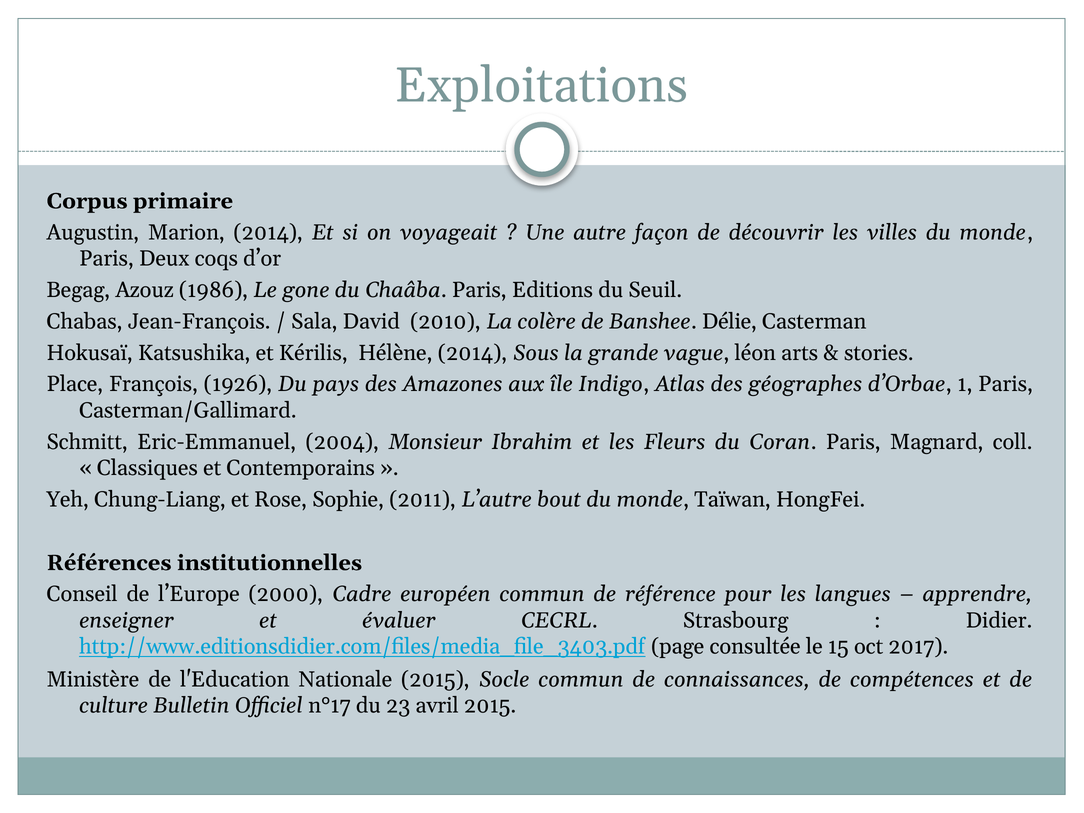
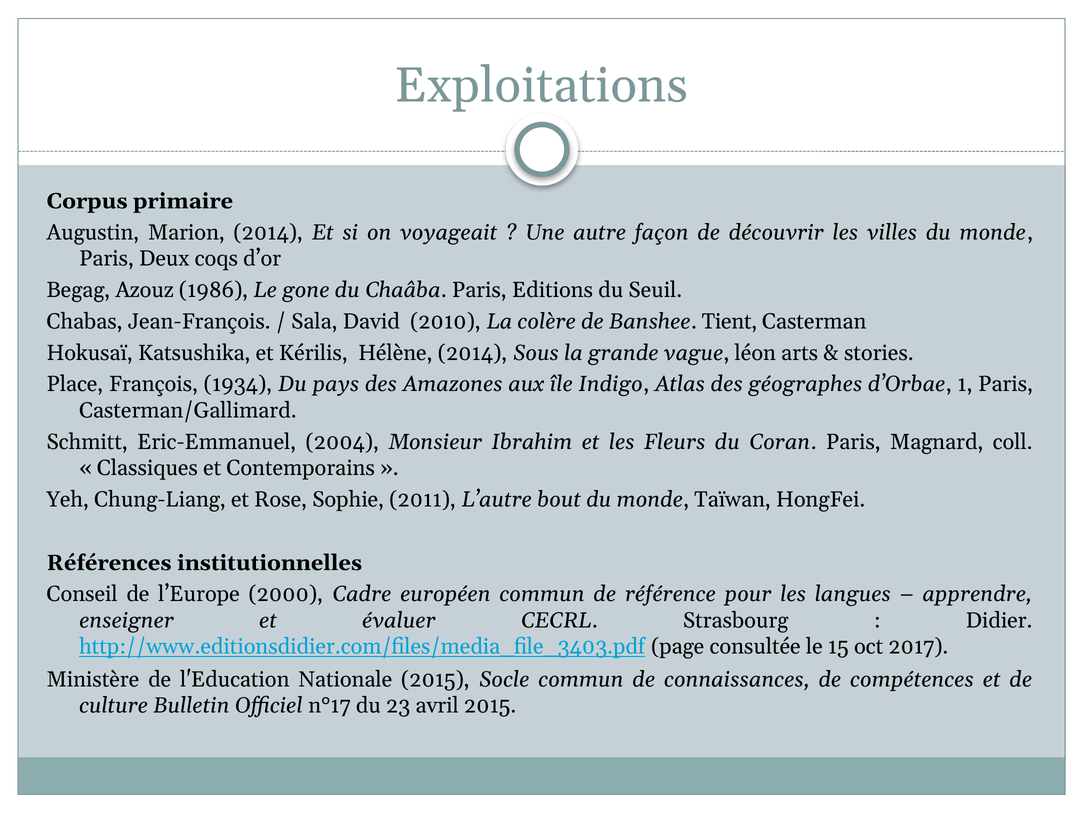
Délie: Délie -> Tient
1926: 1926 -> 1934
